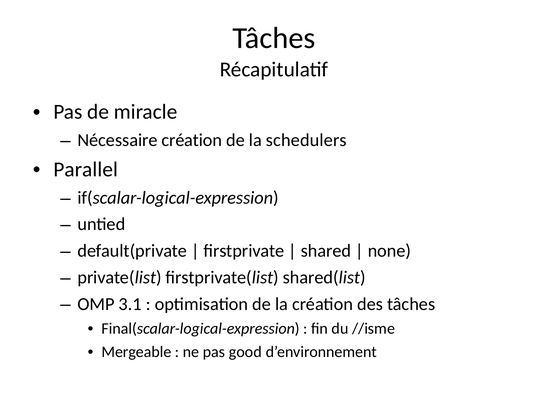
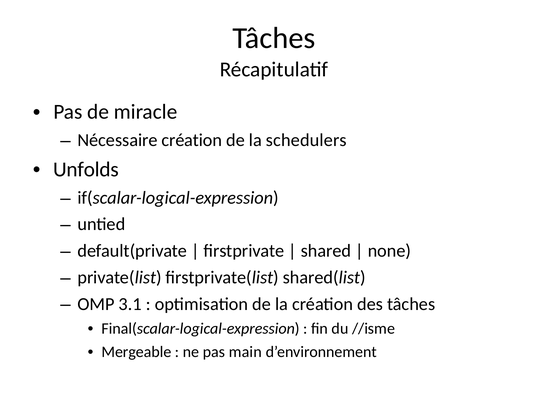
Parallel: Parallel -> Unfolds
good: good -> main
